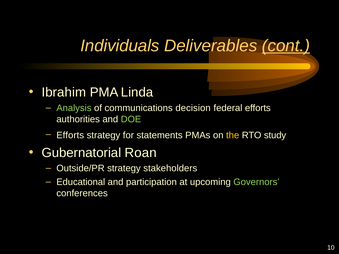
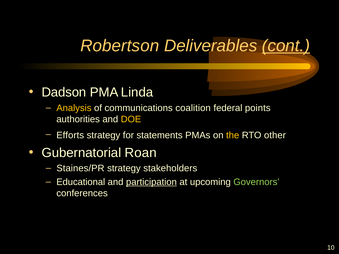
Individuals: Individuals -> Robertson
Ibrahim: Ibrahim -> Dadson
Analysis colour: light green -> yellow
decision: decision -> coalition
federal efforts: efforts -> points
DOE colour: light green -> yellow
study: study -> other
Outside/PR: Outside/PR -> Staines/PR
participation underline: none -> present
